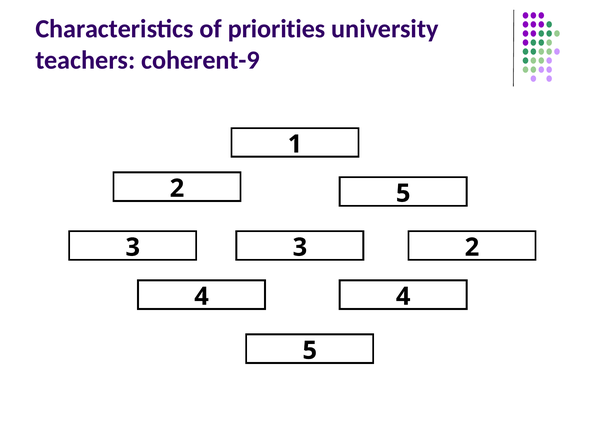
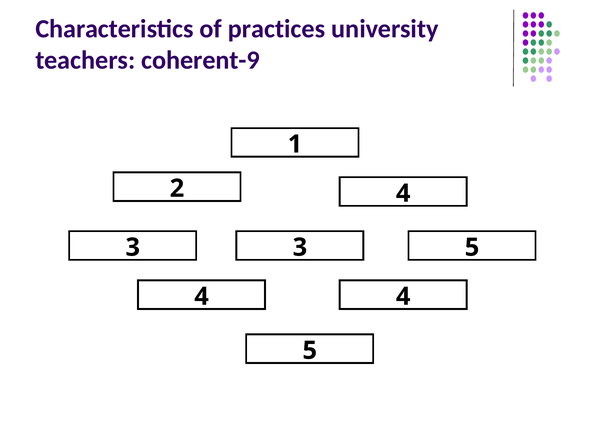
priorities: priorities -> practices
2 5: 5 -> 4
3 2: 2 -> 5
